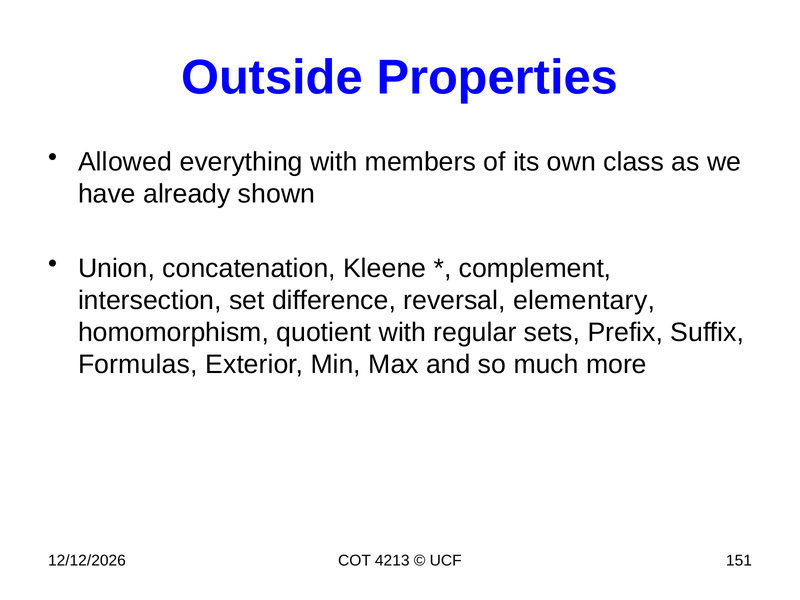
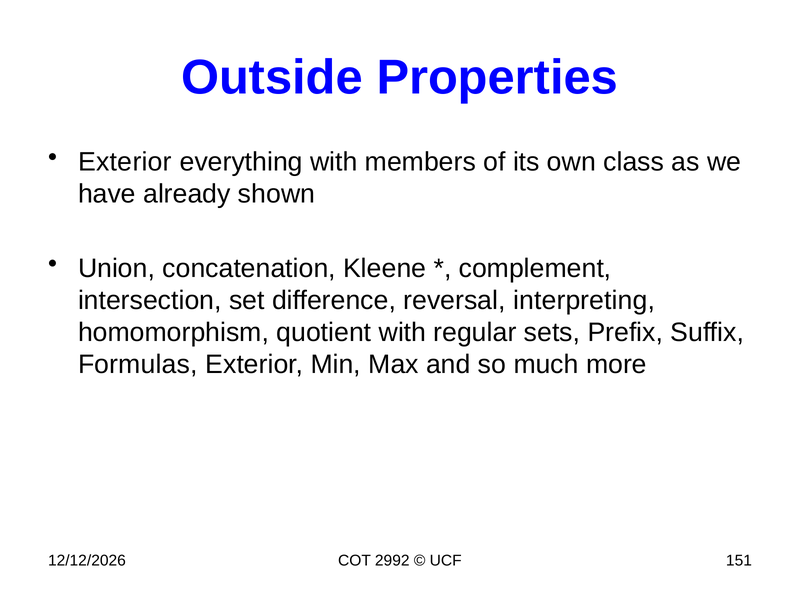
Allowed at (125, 162): Allowed -> Exterior
elementary: elementary -> interpreting
4213: 4213 -> 2992
